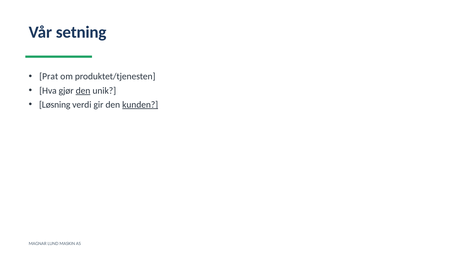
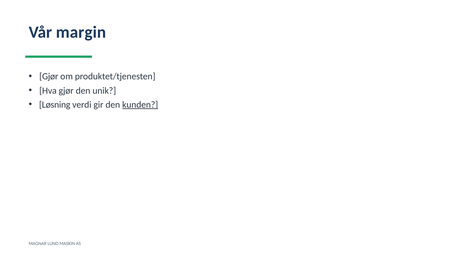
setning: setning -> margin
Prat at (49, 76): Prat -> Gjør
den at (83, 90) underline: present -> none
